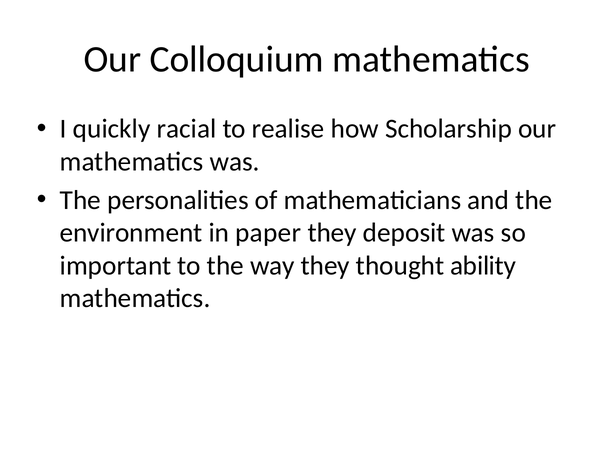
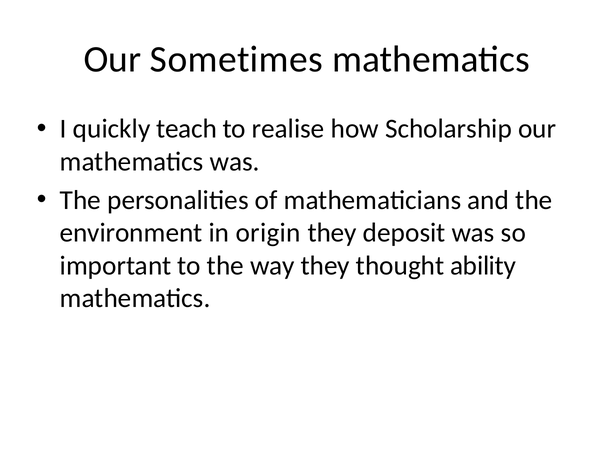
Colloquium: Colloquium -> Sometimes
racial: racial -> teach
paper: paper -> origin
